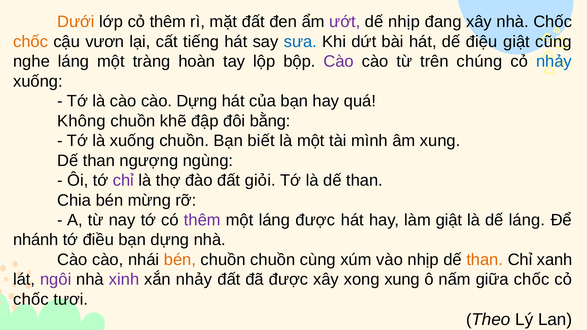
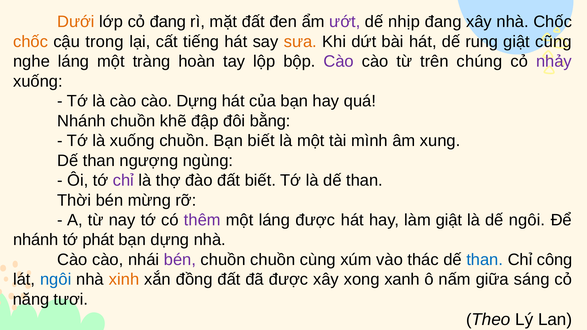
cỏ thêm: thêm -> đang
vươn: vươn -> trong
sưa colour: blue -> orange
điệu: điệu -> rung
nhảy at (554, 62) colour: blue -> purple
Không at (81, 121): Không -> Nhánh
đất giỏi: giỏi -> biết
Chia: Chia -> Thời
dế láng: láng -> ngôi
điều: điều -> phát
bén at (180, 260) colour: orange -> purple
vào nhịp: nhịp -> thác
than at (485, 260) colour: orange -> blue
xanh: xanh -> công
ngôi at (56, 280) colour: purple -> blue
xinh colour: purple -> orange
xắn nhảy: nhảy -> đồng
xong xung: xung -> xanh
giữa chốc: chốc -> sáng
chốc at (31, 300): chốc -> năng
